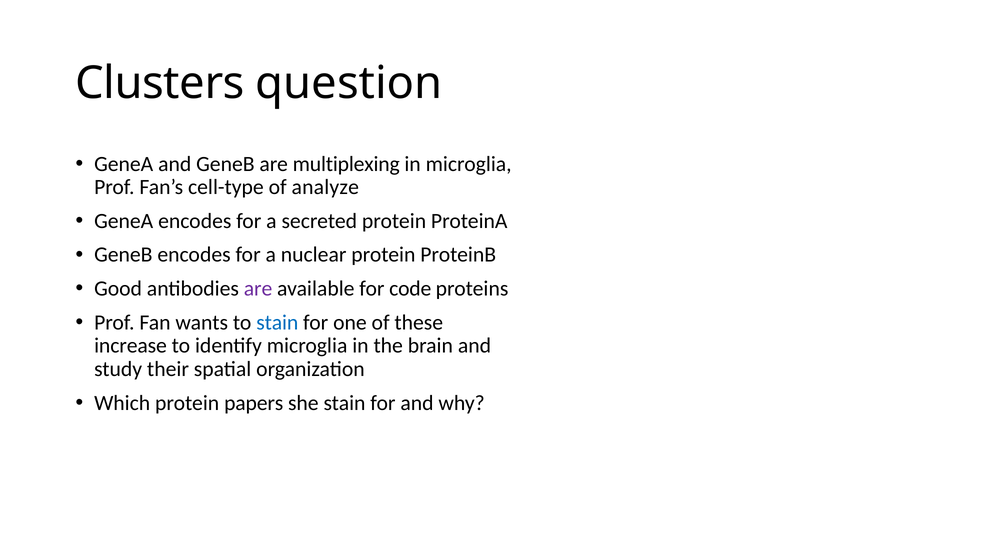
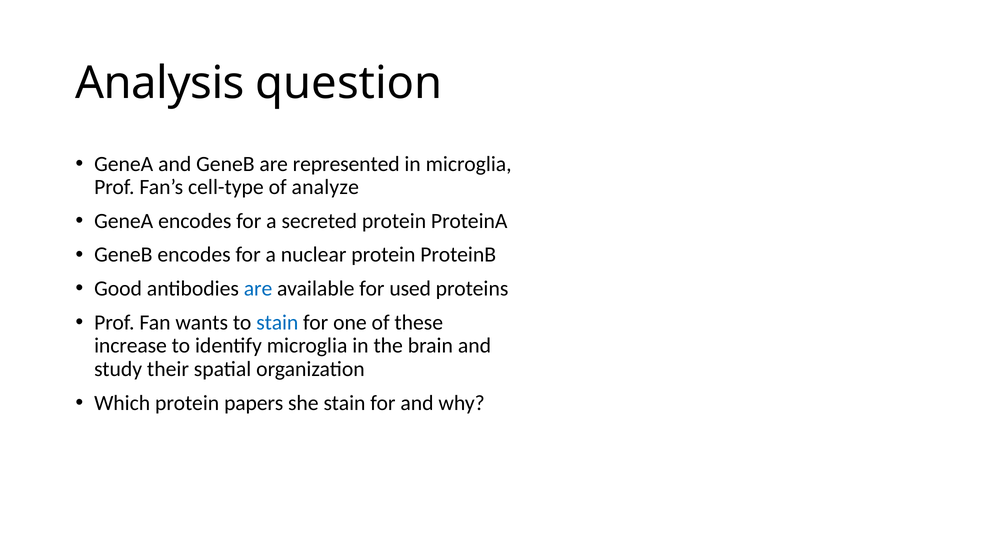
Clusters: Clusters -> Analysis
multiplexing: multiplexing -> represented
are at (258, 288) colour: purple -> blue
code: code -> used
